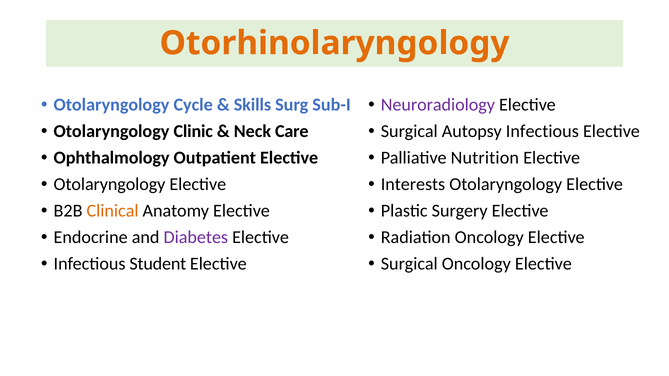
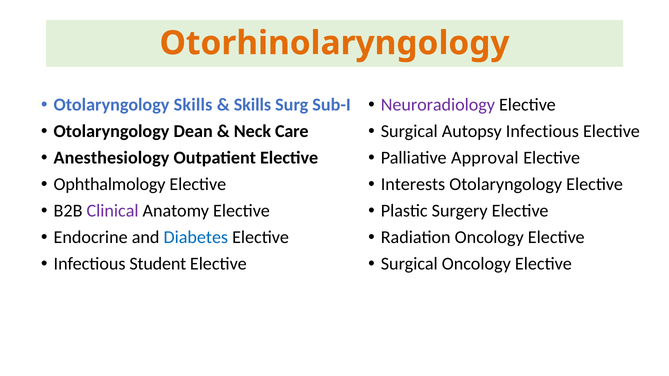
Otolaryngology Cycle: Cycle -> Skills
Clinic: Clinic -> Dean
Ophthalmology: Ophthalmology -> Anesthesiology
Nutrition: Nutrition -> Approval
Otolaryngology at (109, 185): Otolaryngology -> Ophthalmology
Clinical colour: orange -> purple
Diabetes colour: purple -> blue
